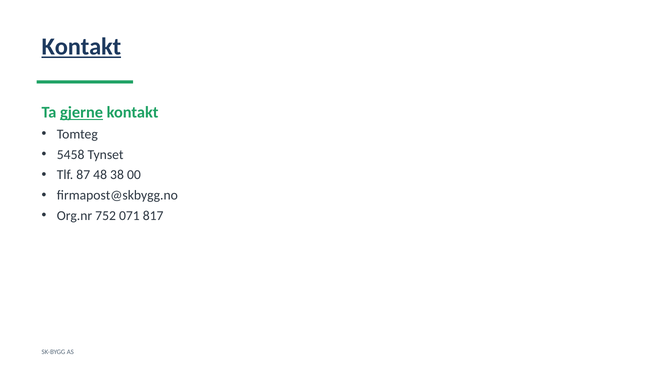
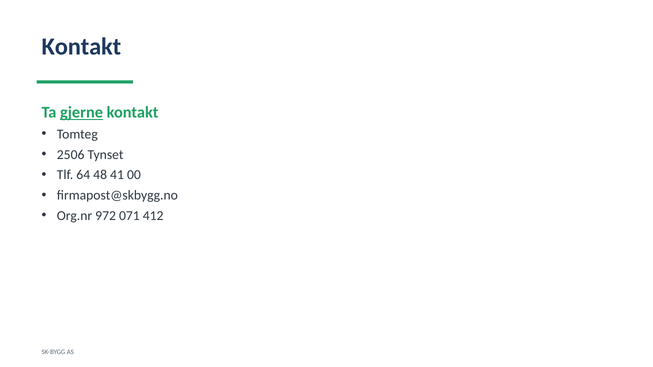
Kontakt at (81, 47) underline: present -> none
5458: 5458 -> 2506
87: 87 -> 64
38: 38 -> 41
752: 752 -> 972
817: 817 -> 412
